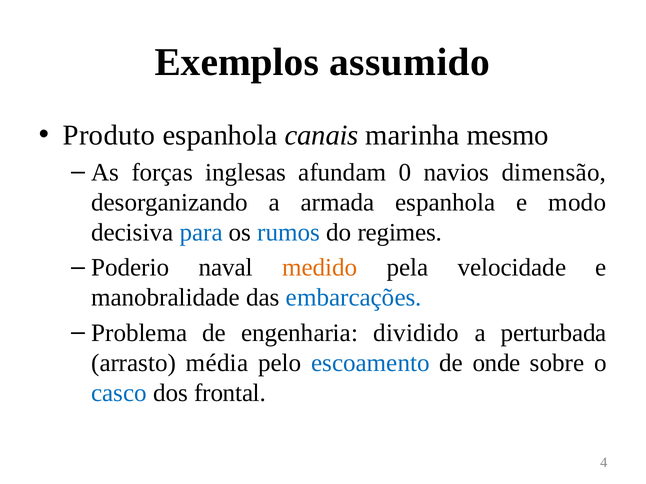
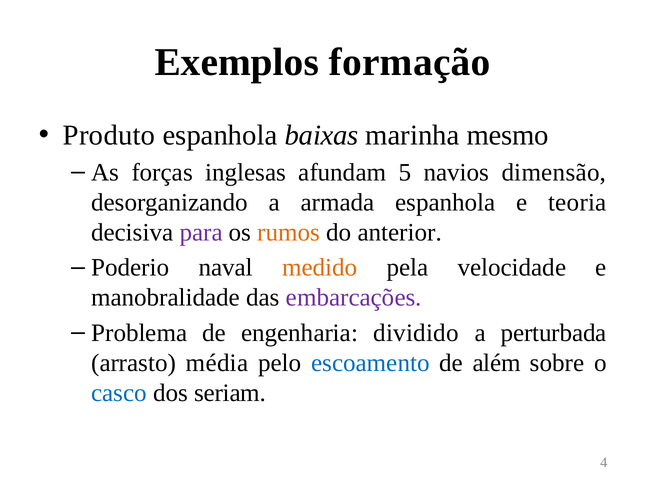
assumido: assumido -> formação
canais: canais -> baixas
0: 0 -> 5
modo: modo -> teoria
para colour: blue -> purple
rumos colour: blue -> orange
regimes: regimes -> anterior
embarcações colour: blue -> purple
onde: onde -> além
frontal: frontal -> seriam
